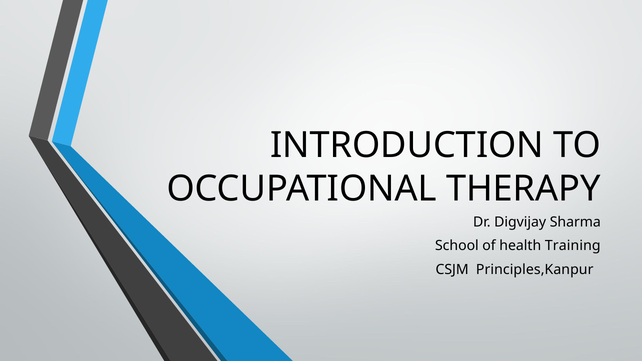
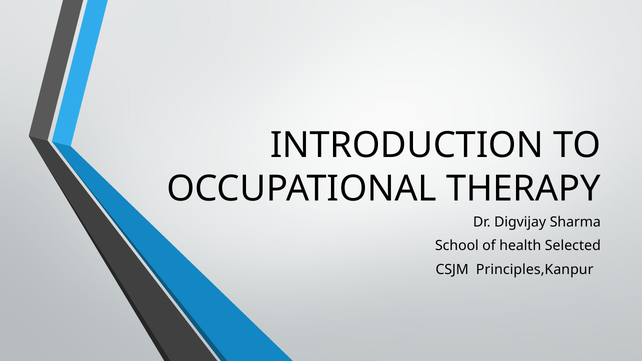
Training: Training -> Selected
